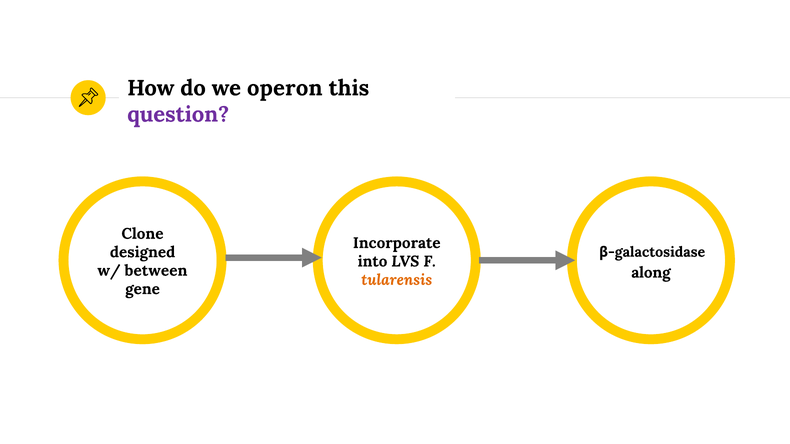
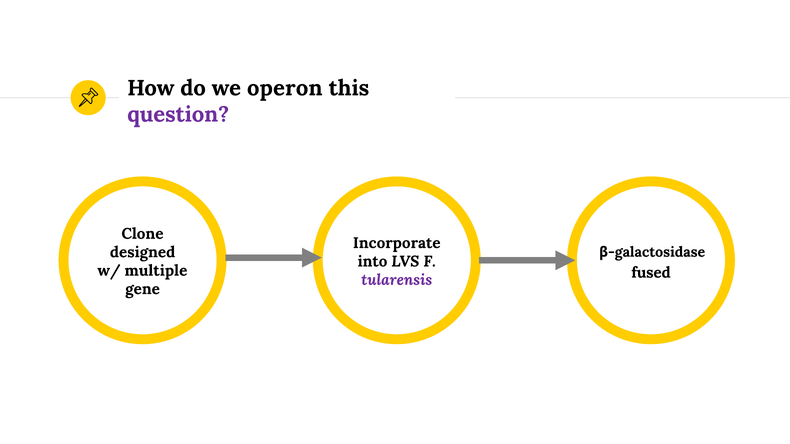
between: between -> multiple
along: along -> fused
tularensis colour: orange -> purple
